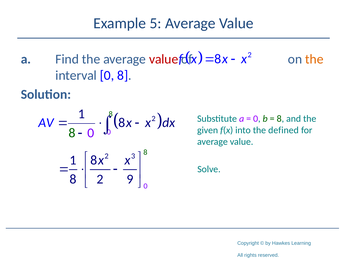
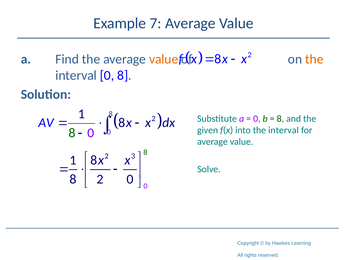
5: 5 -> 7
value at (164, 59) colour: red -> orange
into the defined: defined -> interval
9 at (130, 179): 9 -> 0
